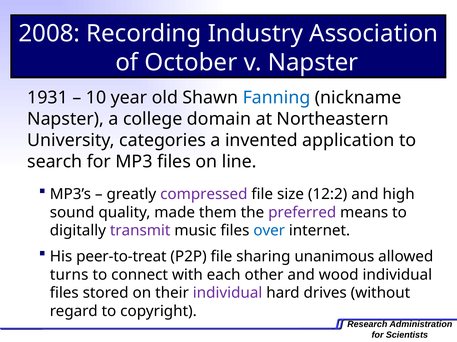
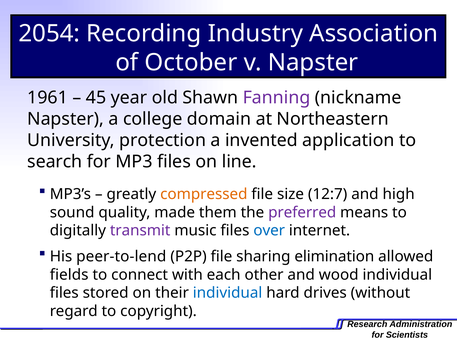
2008: 2008 -> 2054
1931: 1931 -> 1961
10: 10 -> 45
Fanning colour: blue -> purple
categories: categories -> protection
compressed colour: purple -> orange
12:2: 12:2 -> 12:7
peer-to-treat: peer-to-treat -> peer-to-lend
unanimous: unanimous -> elimination
turns: turns -> fields
individual at (228, 294) colour: purple -> blue
